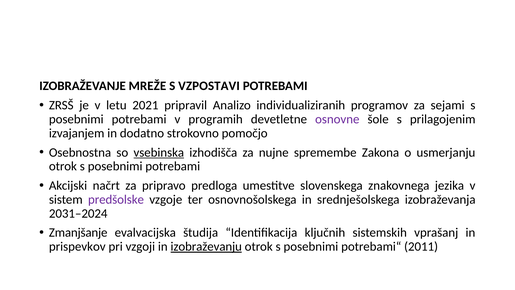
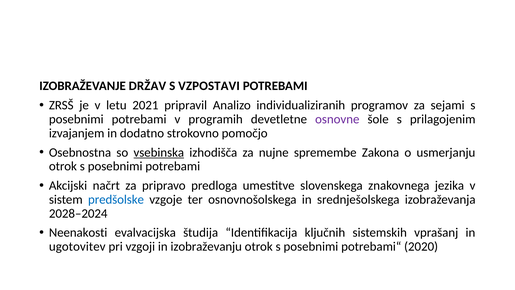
MREŽE: MREŽE -> DRŽAV
predšolske colour: purple -> blue
2031–2024: 2031–2024 -> 2028–2024
Zmanjšanje: Zmanjšanje -> Neenakosti
prispevkov: prispevkov -> ugotovitev
izobraževanju underline: present -> none
2011: 2011 -> 2020
